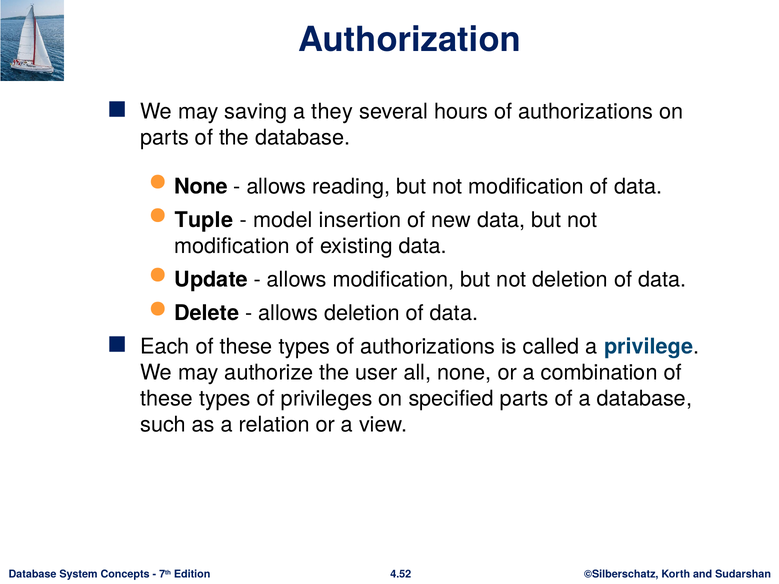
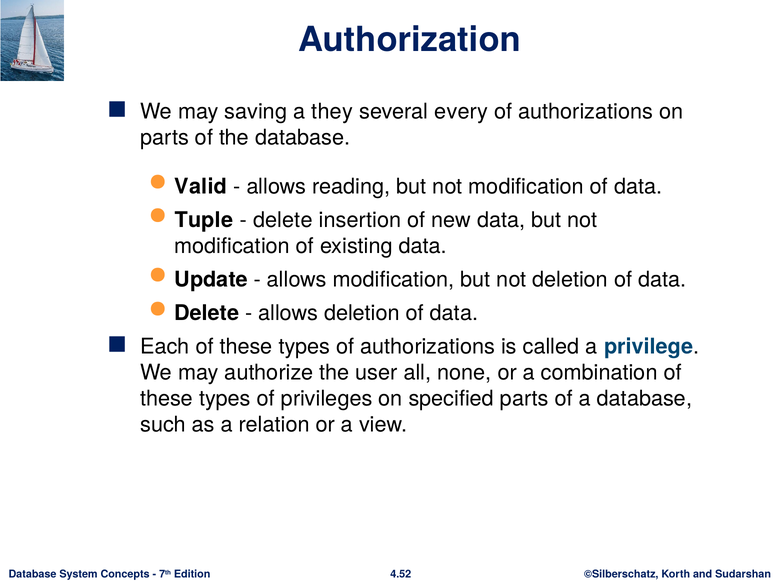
hours: hours -> every
None at (201, 187): None -> Valid
model at (283, 220): model -> delete
